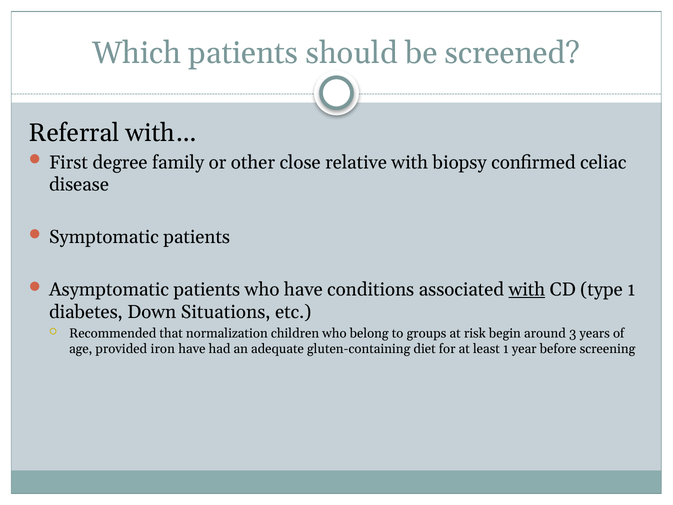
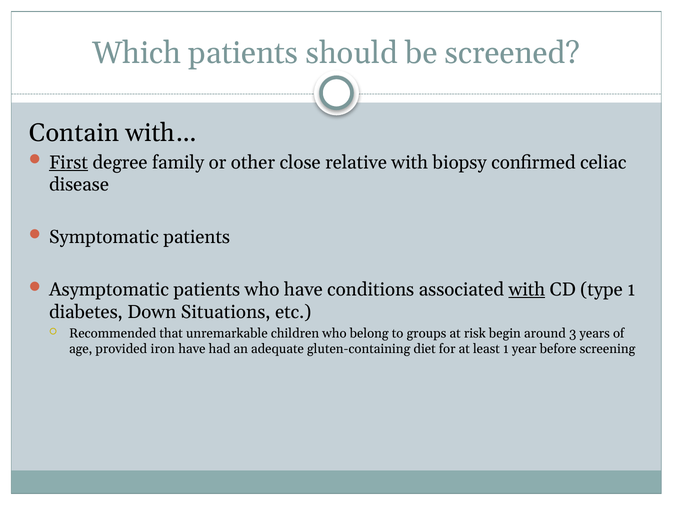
Referral: Referral -> Contain
First underline: none -> present
normalization: normalization -> unremarkable
